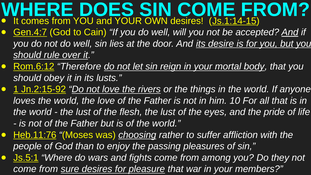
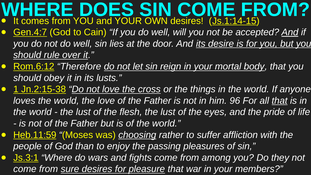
Jn.2:15-92: Jn.2:15-92 -> Jn.2:15-38
rivers: rivers -> cross
10: 10 -> 96
that at (280, 101) underline: none -> present
Heb.11:76: Heb.11:76 -> Heb.11:59
Js.5:1: Js.5:1 -> Js.3:1
